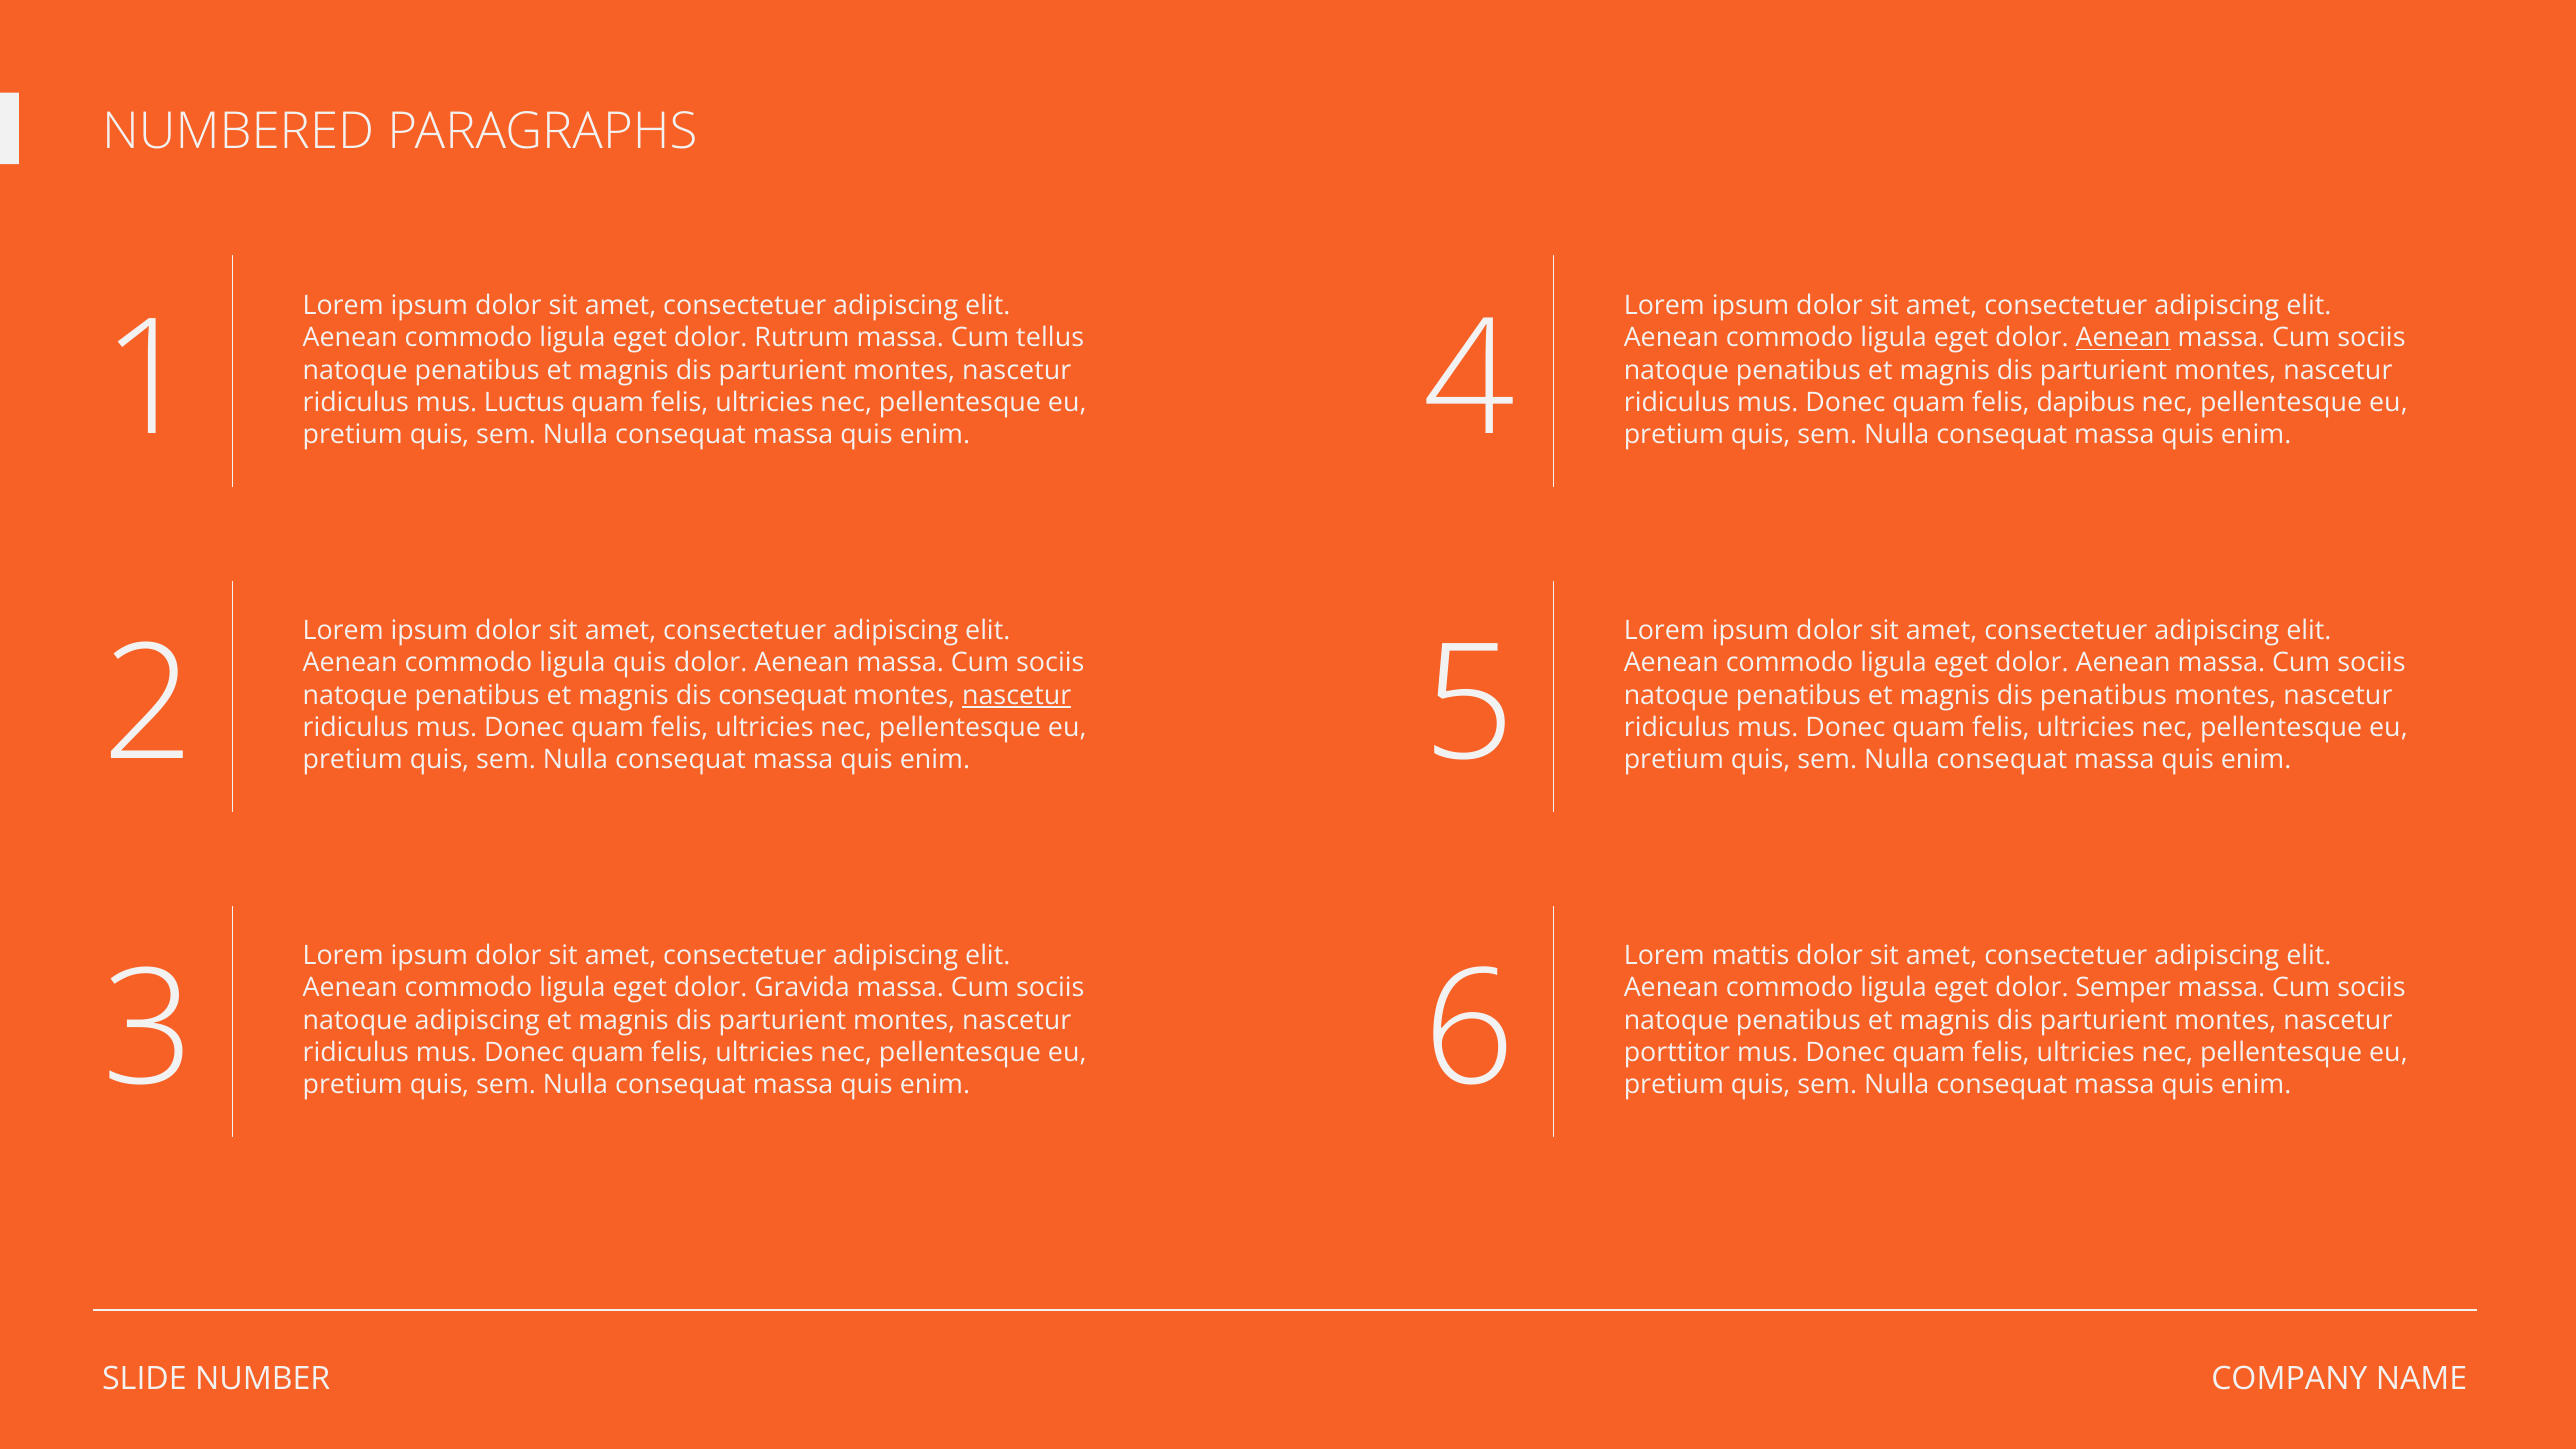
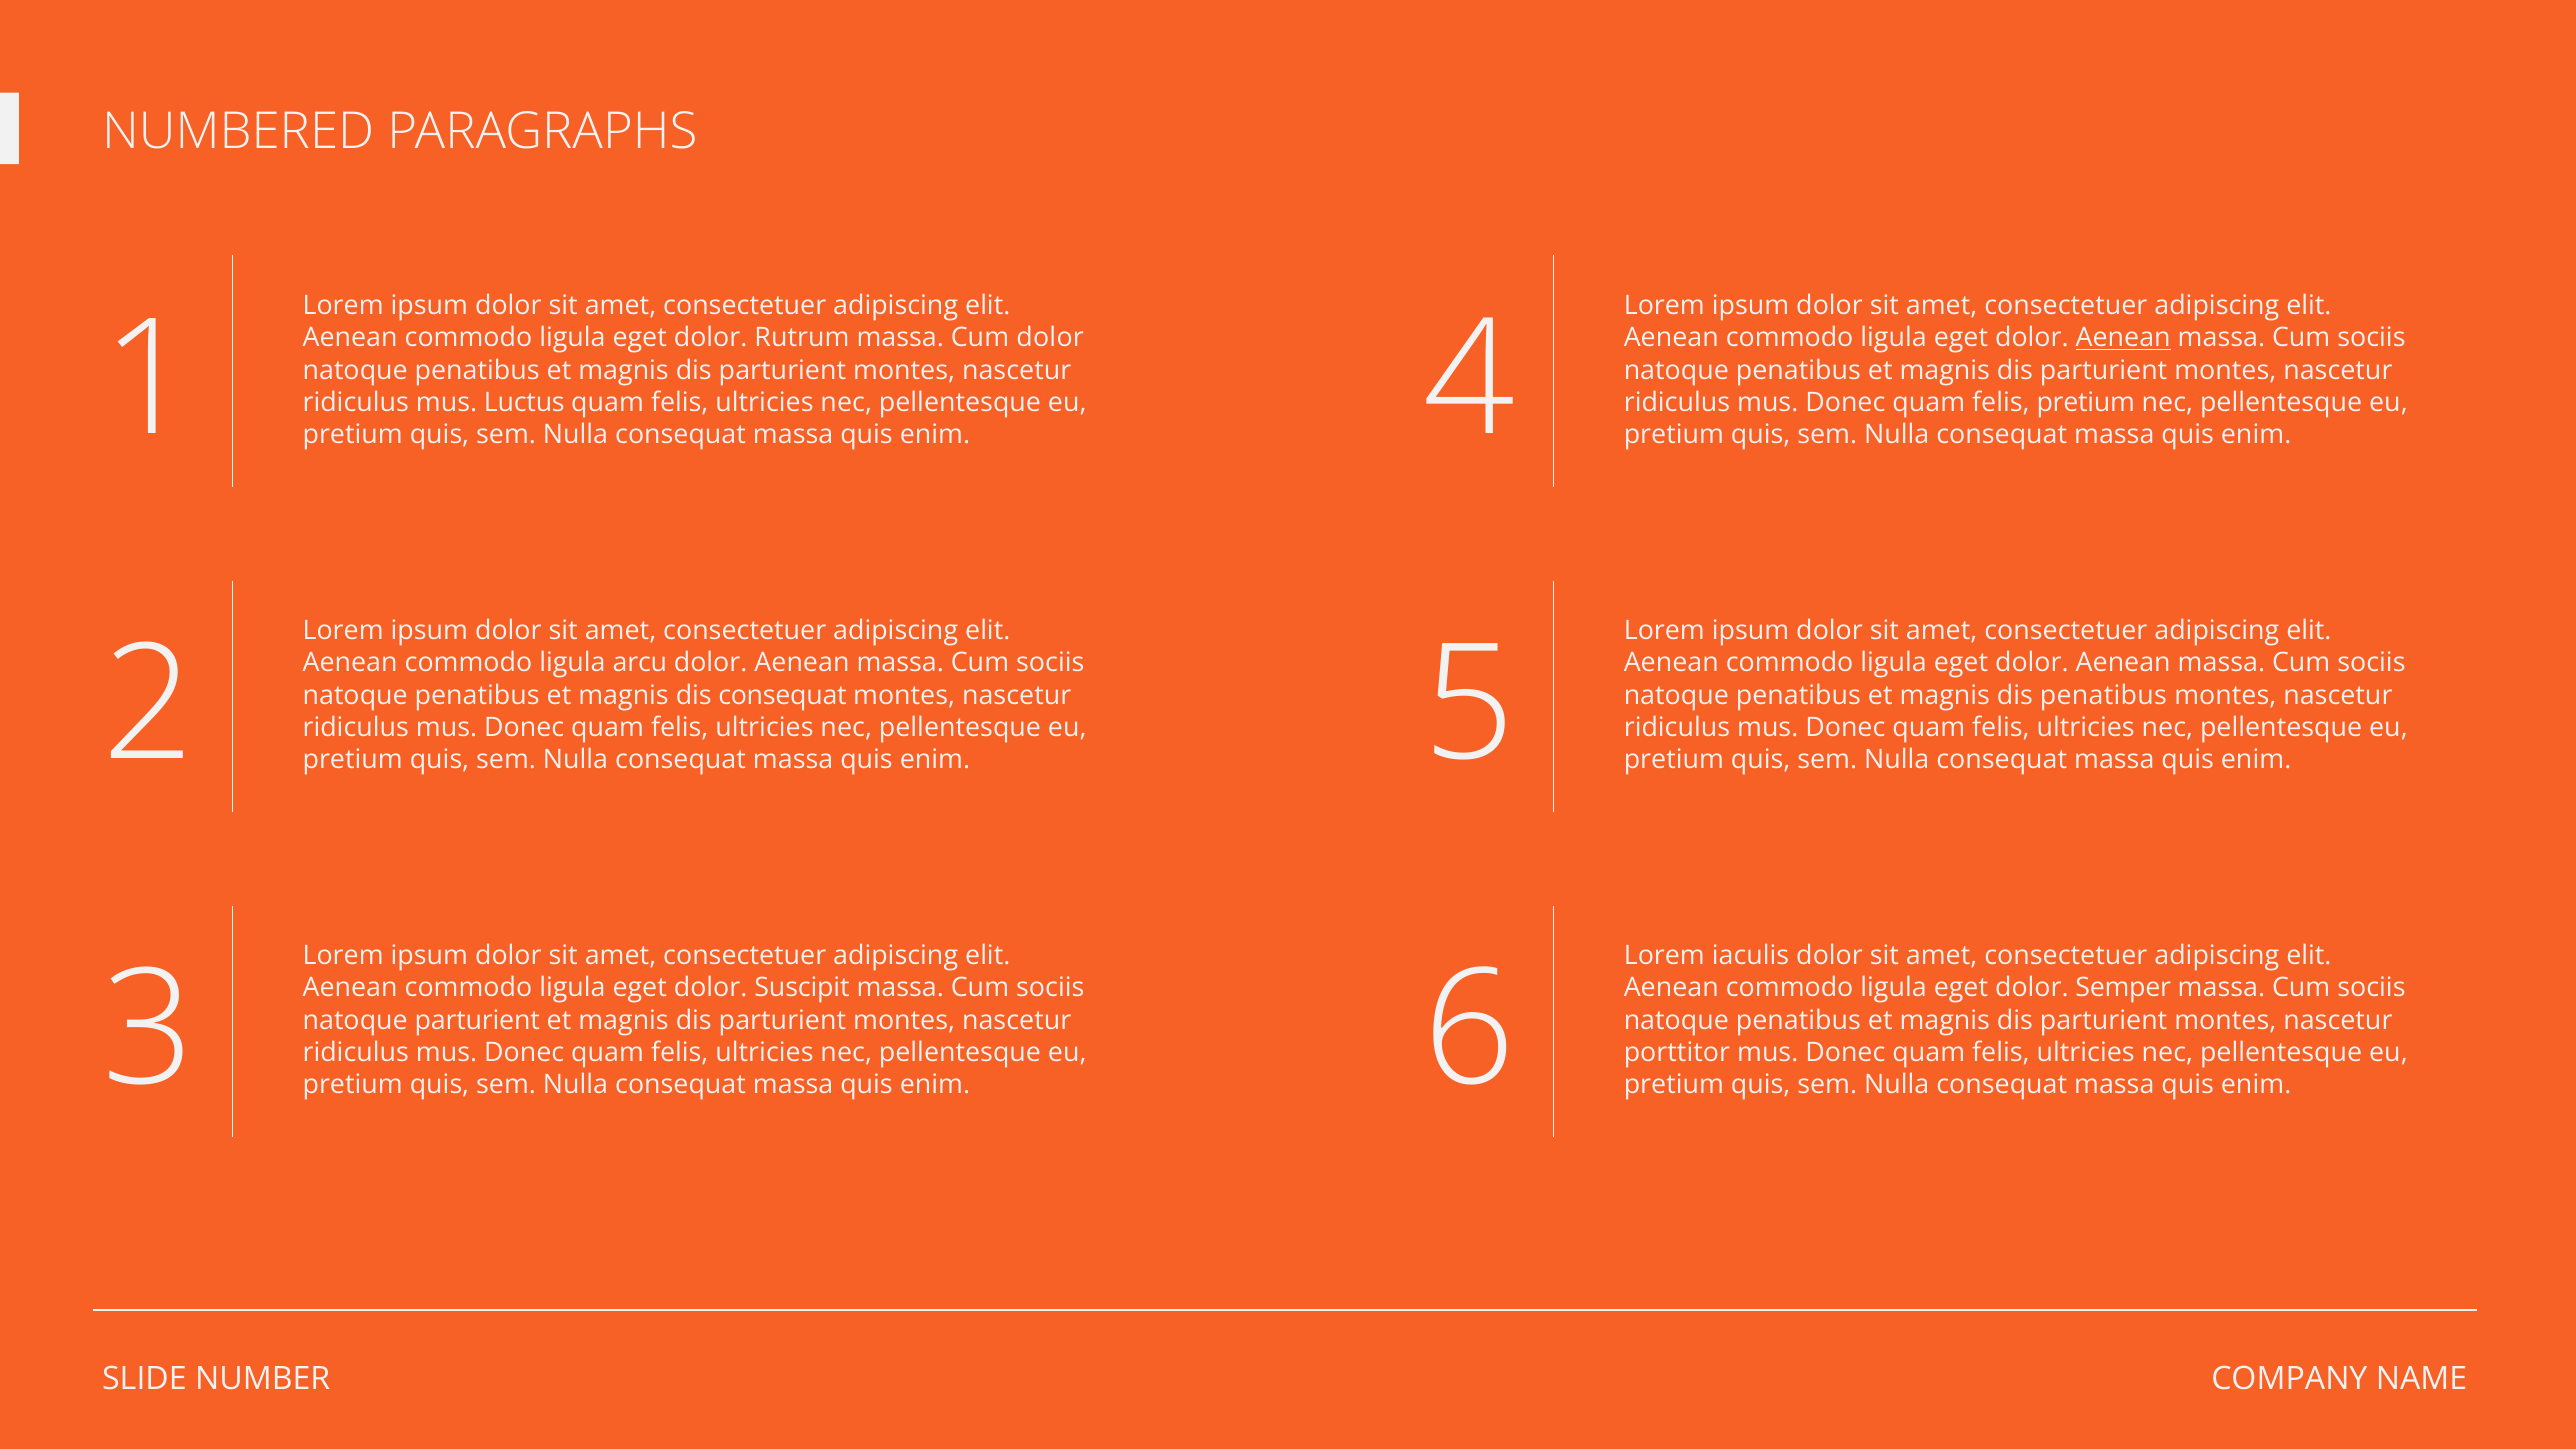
Cum tellus: tellus -> dolor
felis dapibus: dapibus -> pretium
ligula quis: quis -> arcu
nascetur at (1017, 695) underline: present -> none
mattis: mattis -> iaculis
Gravida: Gravida -> Suscipit
natoque adipiscing: adipiscing -> parturient
